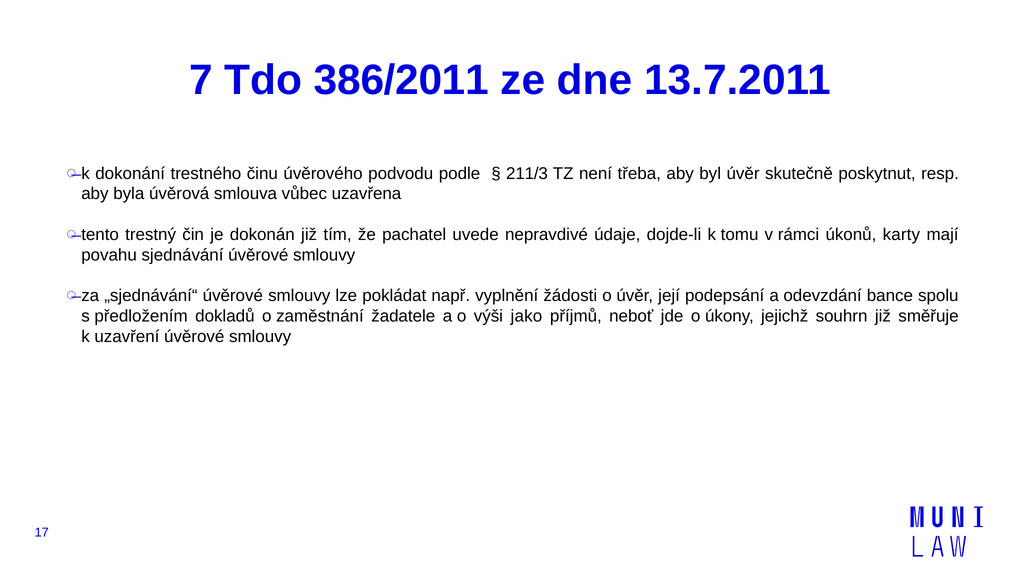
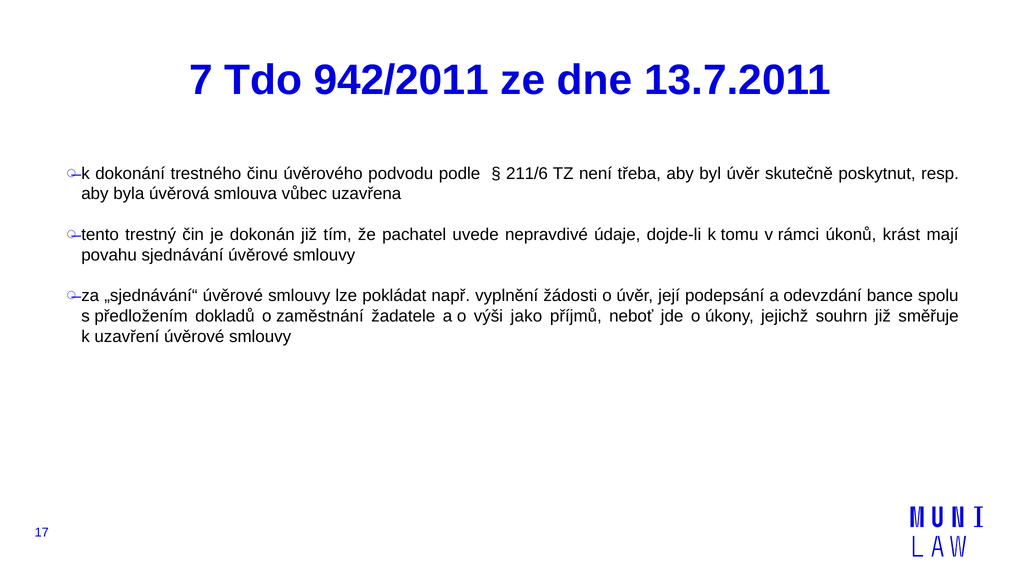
386/2011: 386/2011 -> 942/2011
211/3: 211/3 -> 211/6
karty: karty -> krást
